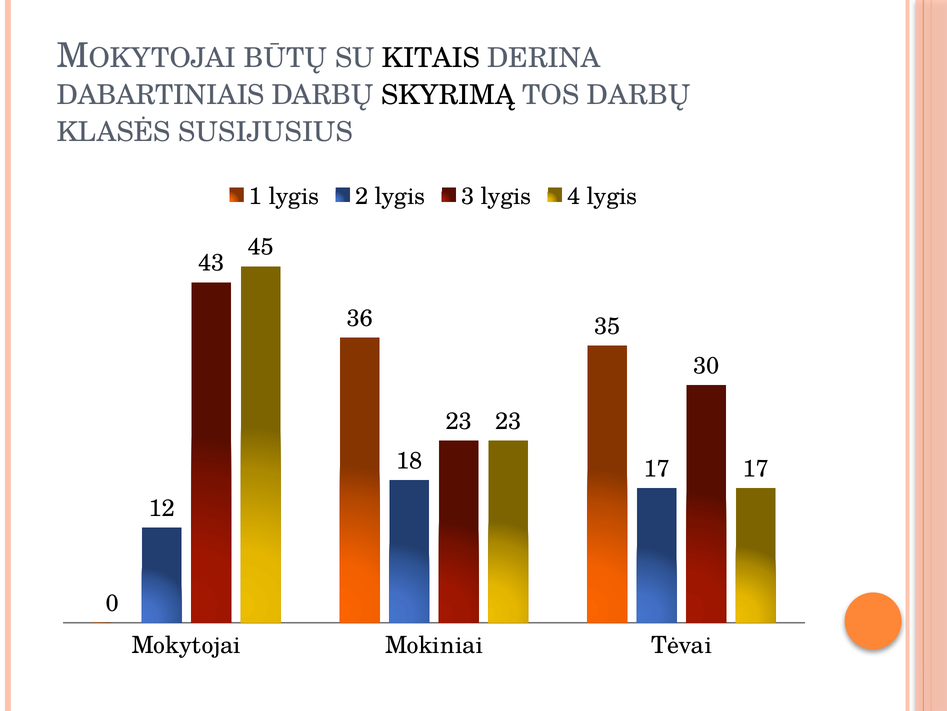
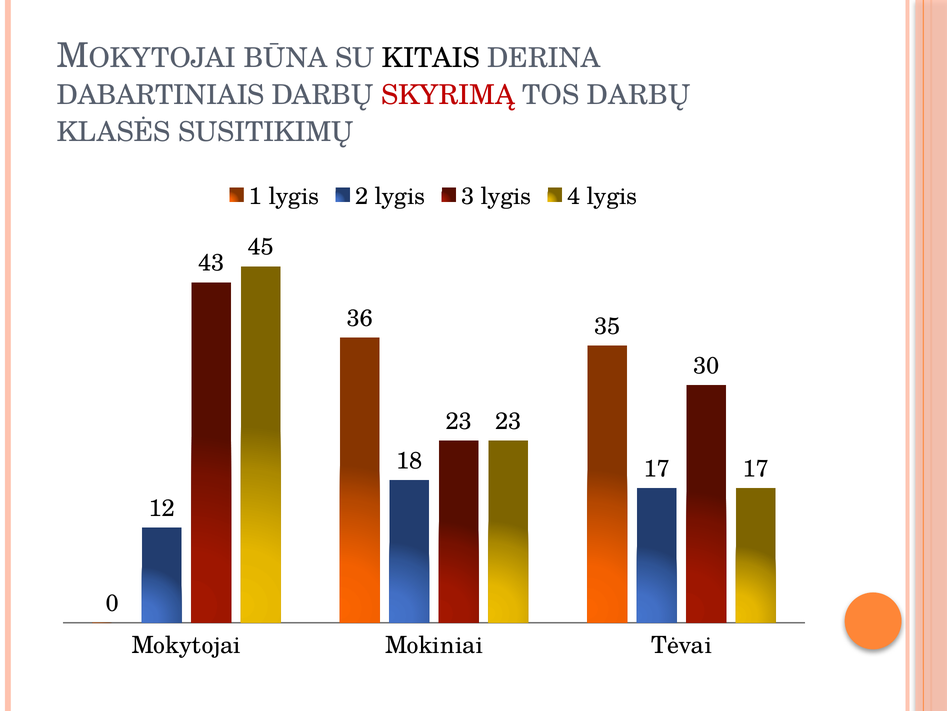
BŪTŲ: BŪTŲ -> BŪNA
SKYRIMĄ colour: black -> red
SUSIJUSIUS: SUSIJUSIUS -> SUSITIKIMŲ
